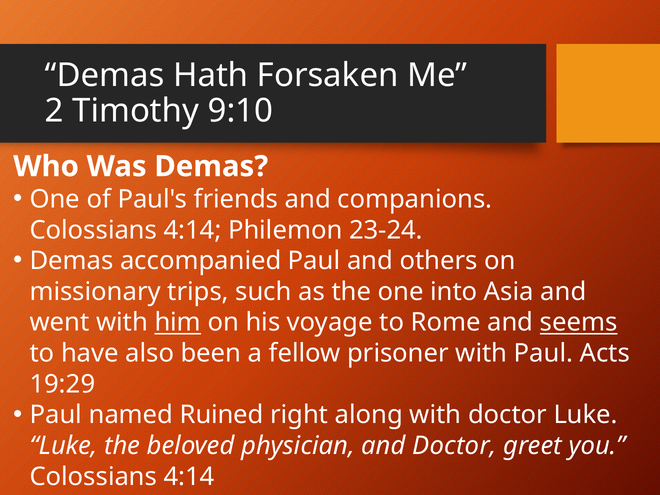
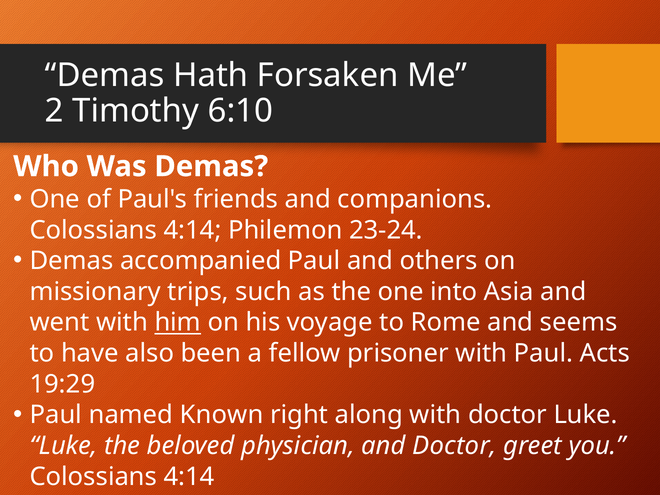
9:10: 9:10 -> 6:10
seems underline: present -> none
Ruined: Ruined -> Known
